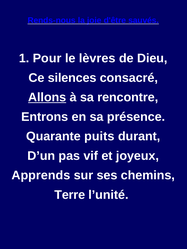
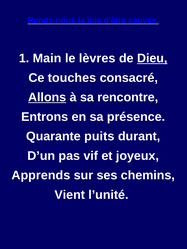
Pour: Pour -> Main
Dieu underline: none -> present
silences: silences -> touches
Terre: Terre -> Vient
